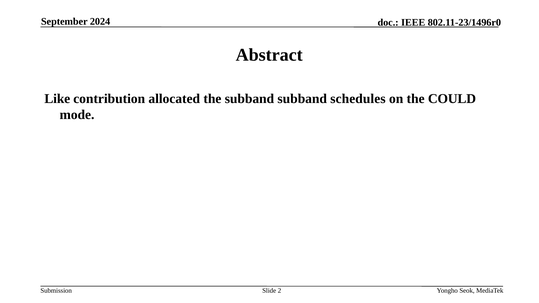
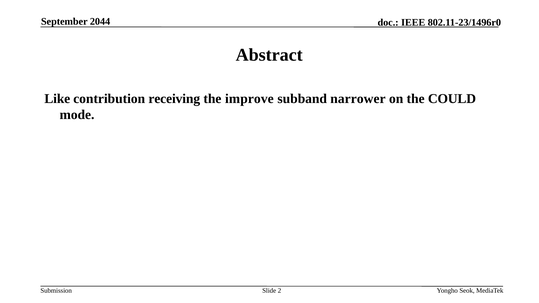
2024: 2024 -> 2044
allocated: allocated -> receiving
the subband: subband -> improve
schedules: schedules -> narrower
